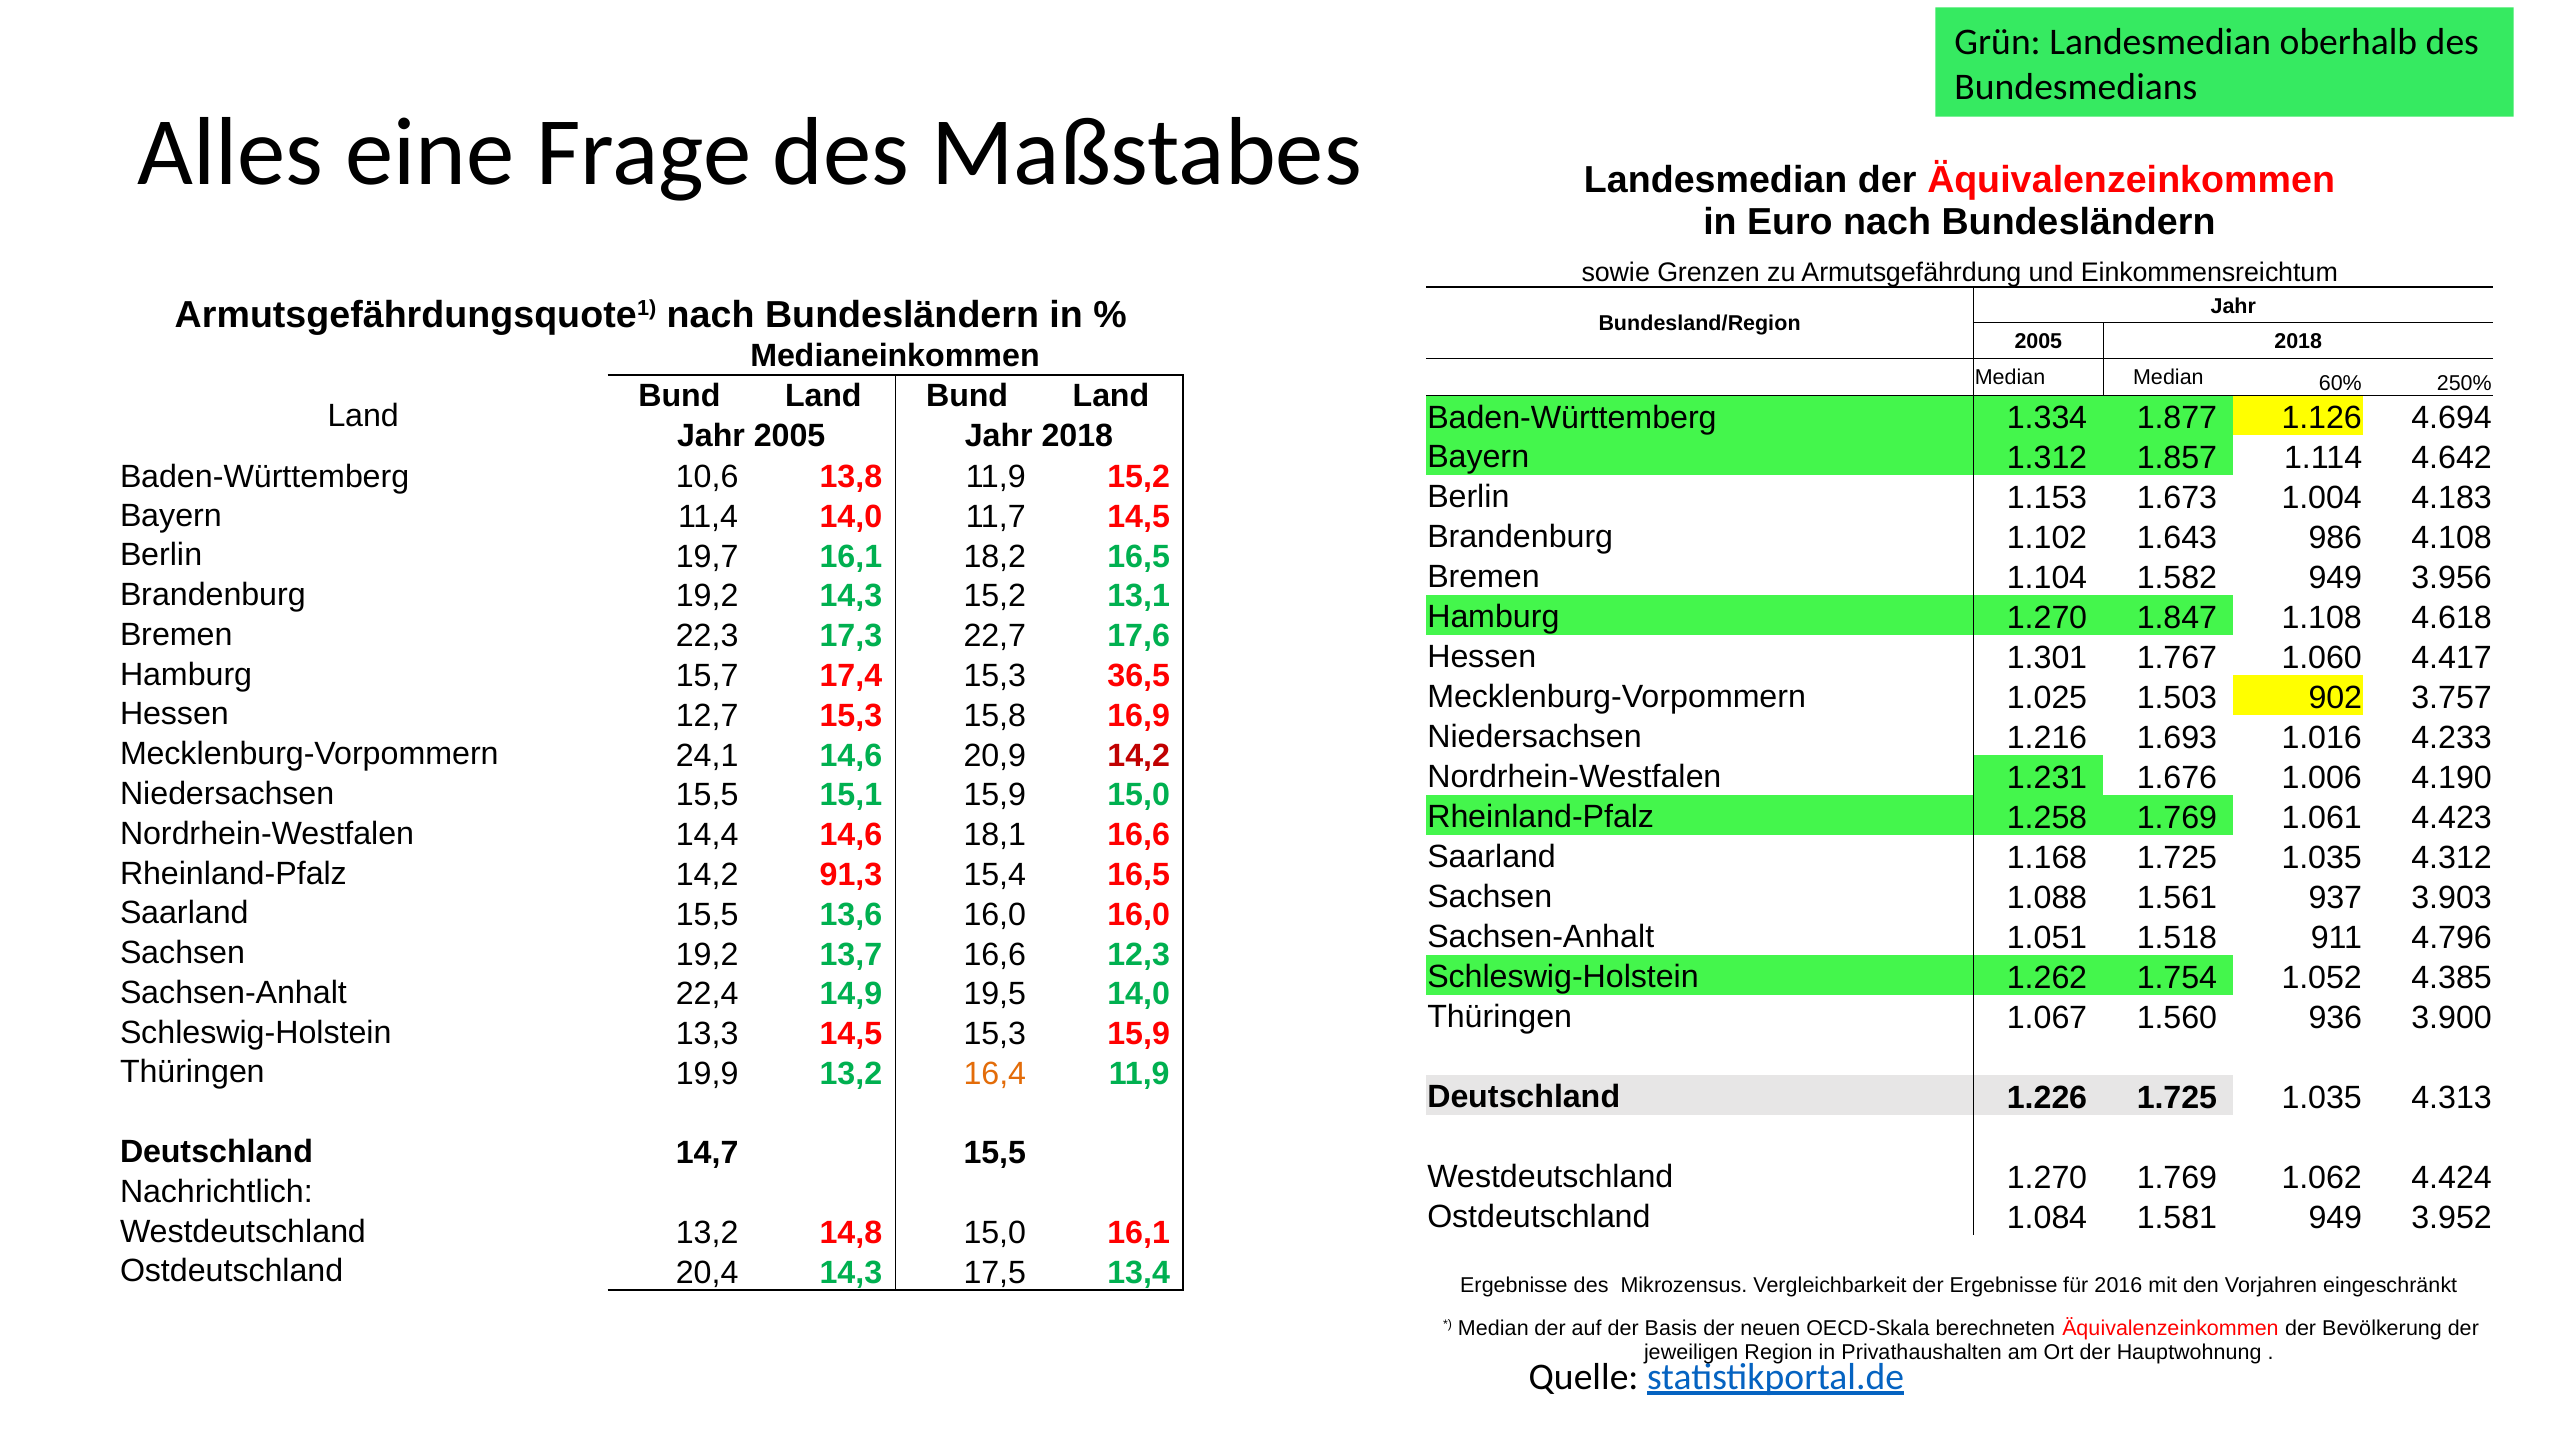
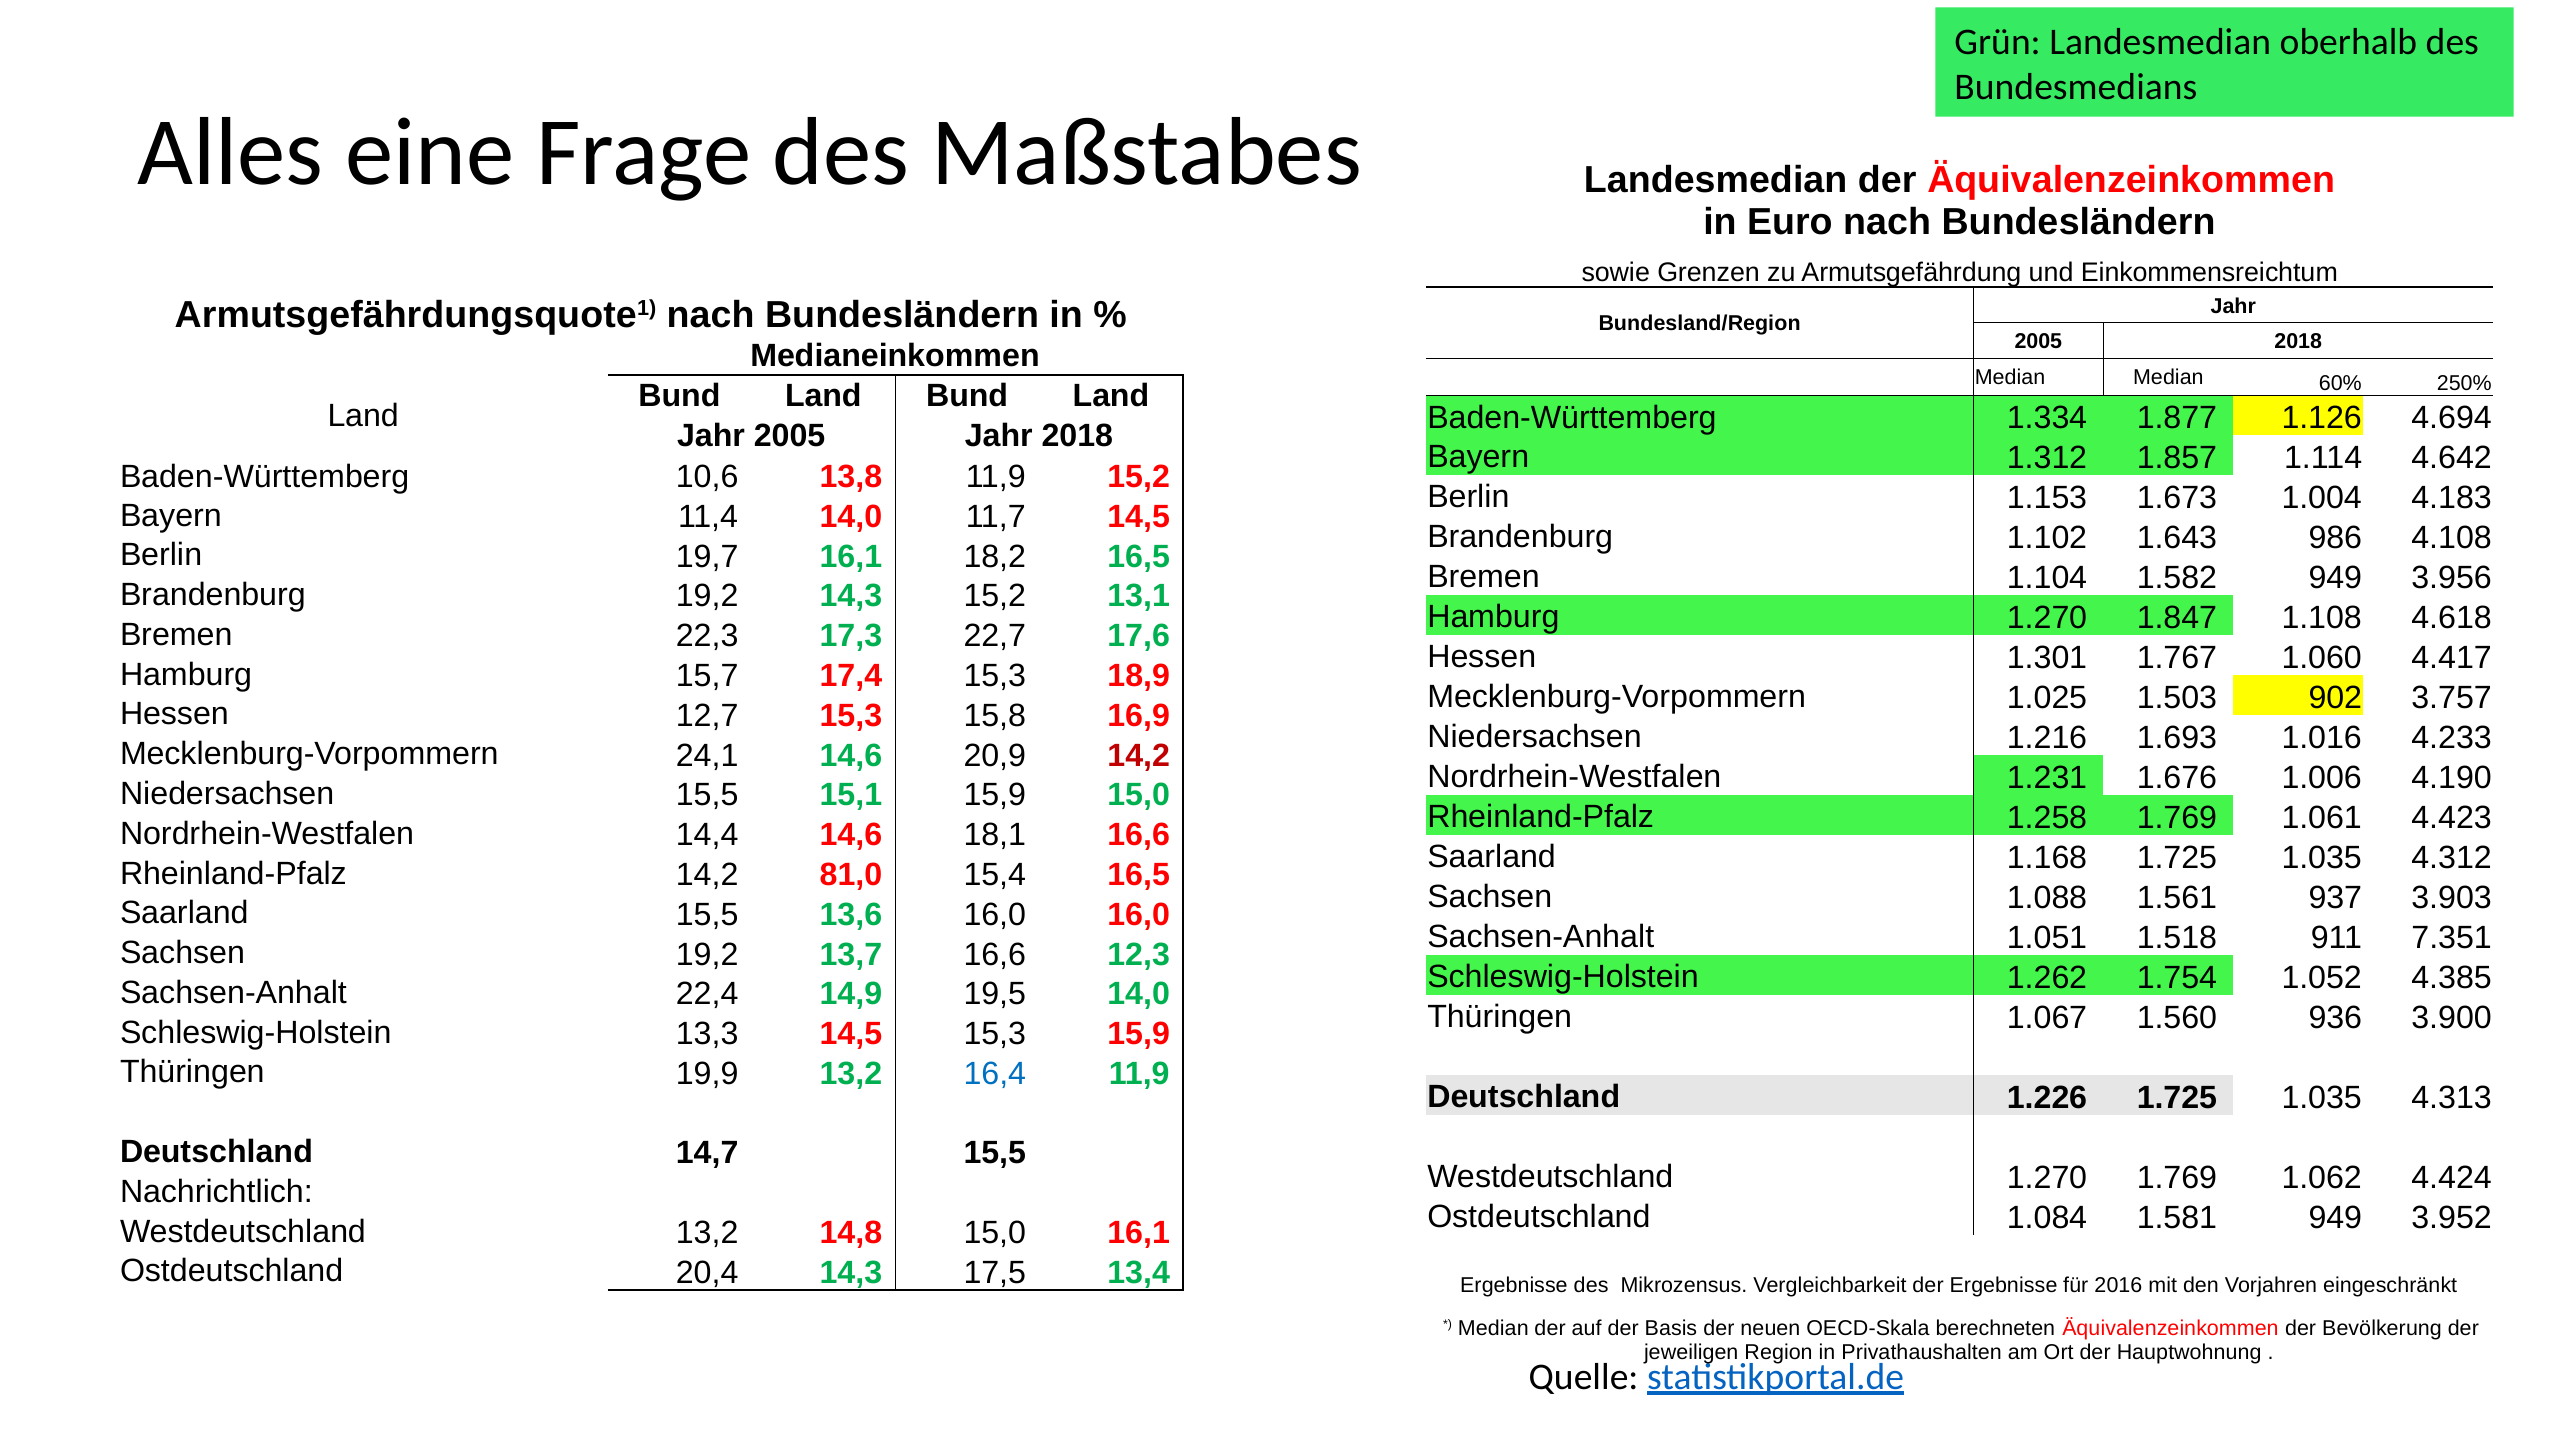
36,5: 36,5 -> 18,9
91,3: 91,3 -> 81,0
4.796: 4.796 -> 7.351
16,4 colour: orange -> blue
